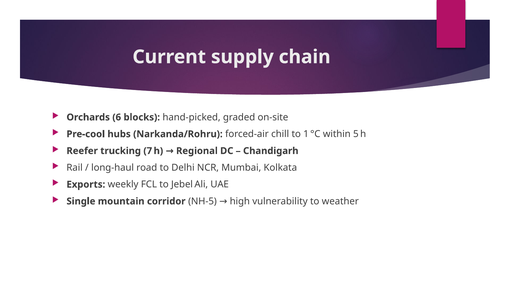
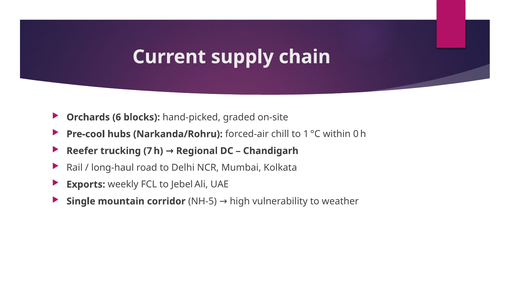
5: 5 -> 0
